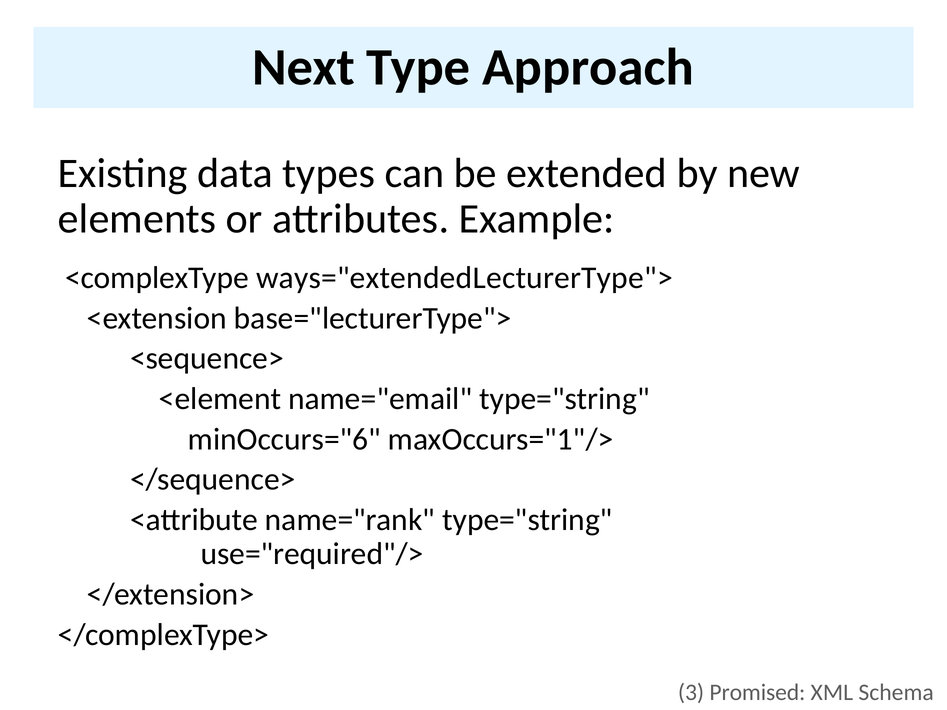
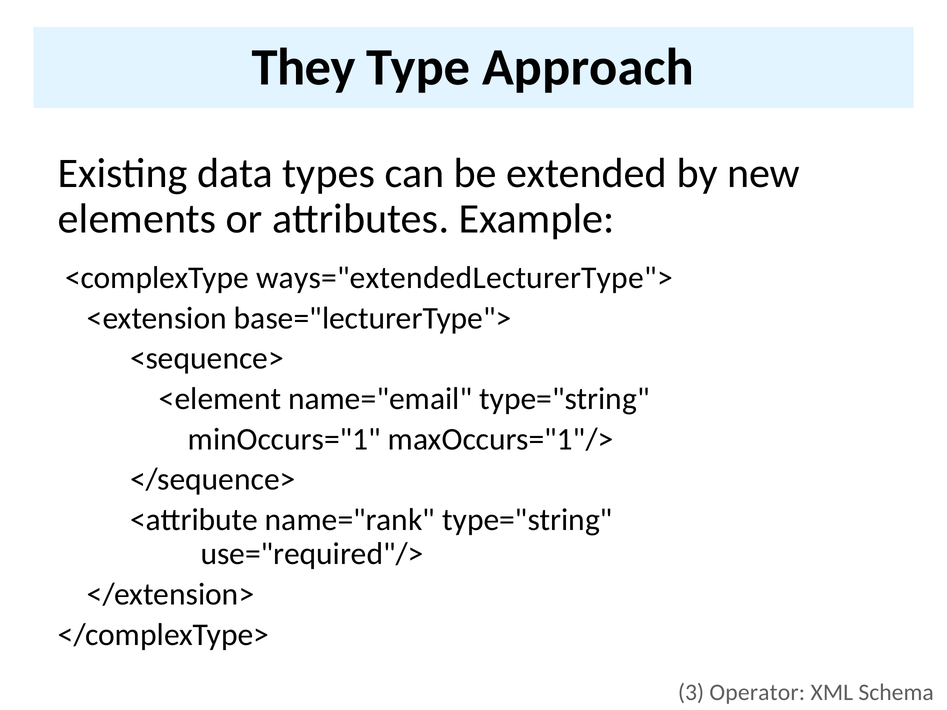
Next: Next -> They
minOccurs="6: minOccurs="6 -> minOccurs="1
Promised: Promised -> Operator
